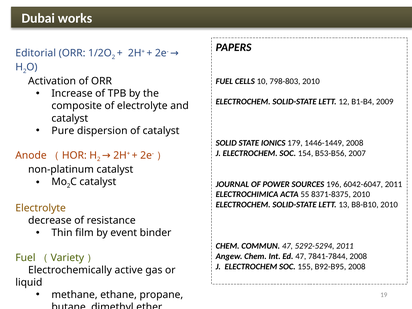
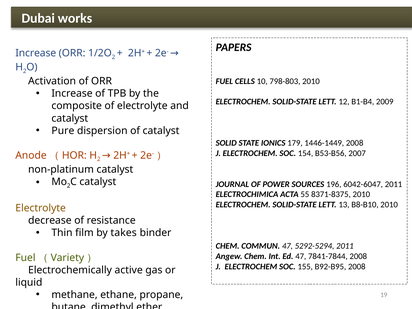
Editorial at (36, 53): Editorial -> Increase
event: event -> takes
